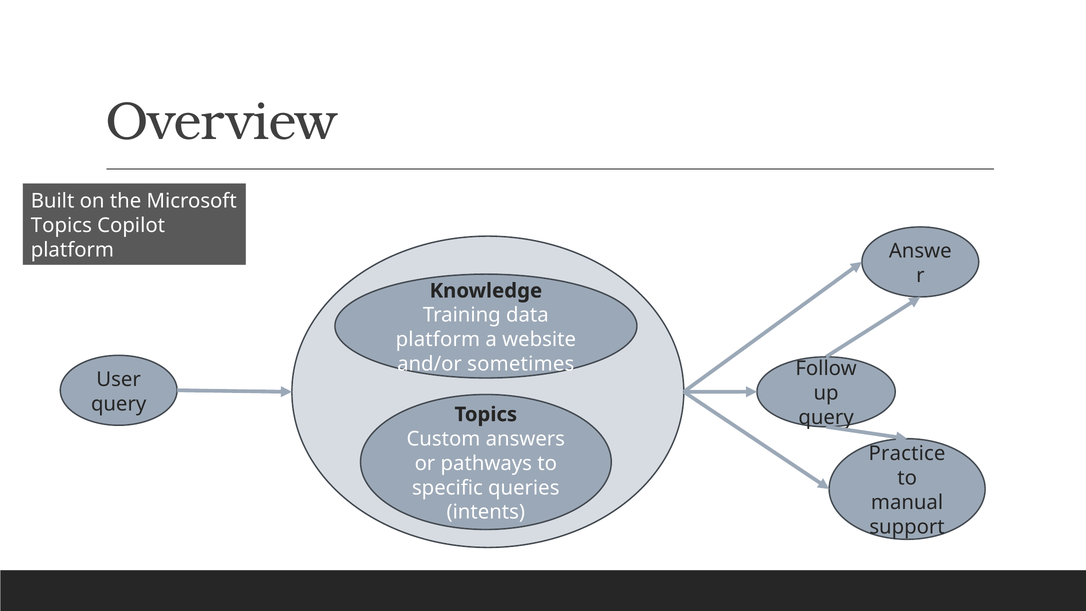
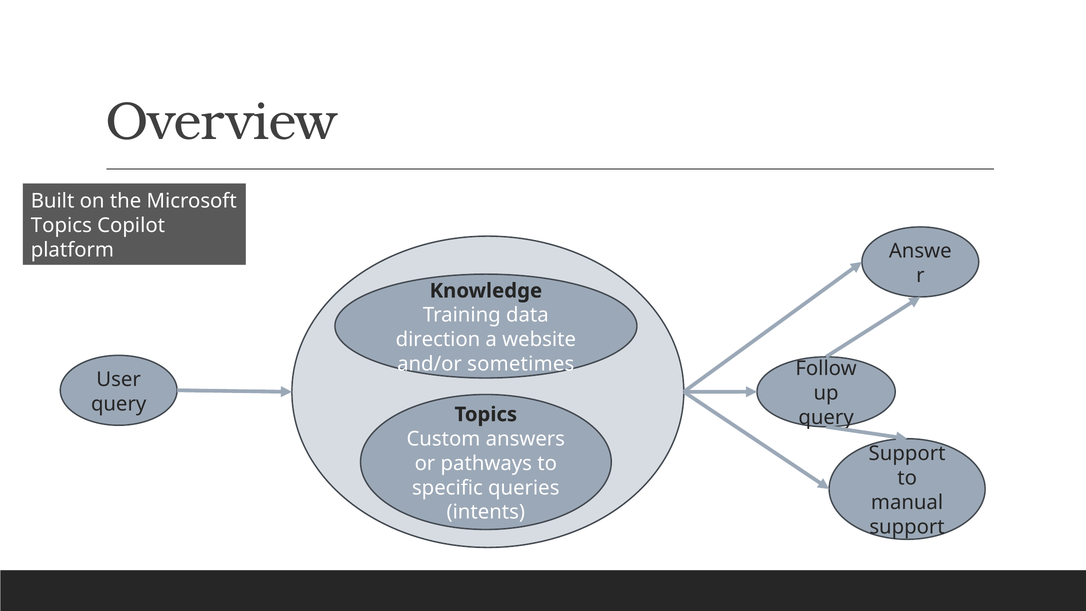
platform at (438, 340): platform -> direction
Practice at (907, 454): Practice -> Support
